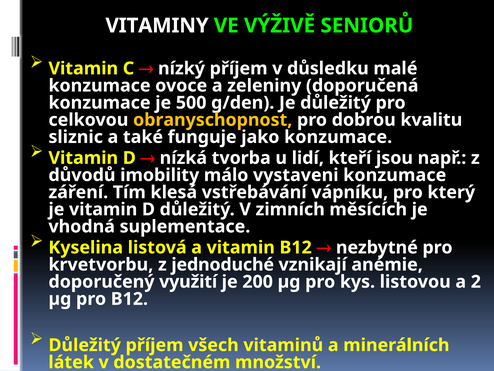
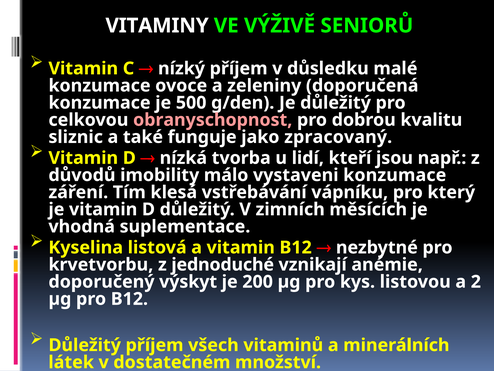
obranyschopnost colour: yellow -> pink
jako konzumace: konzumace -> zpracovaný
využití: využití -> výskyt
